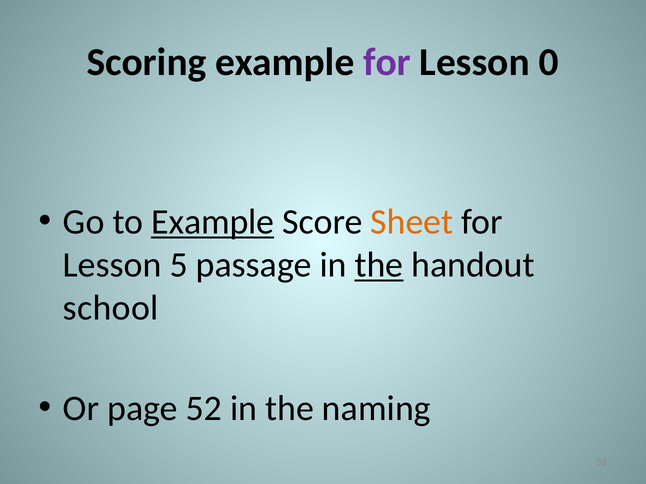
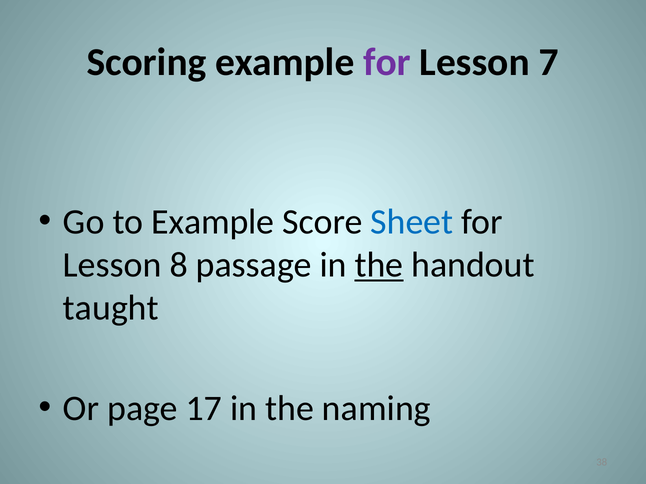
0: 0 -> 7
Example at (213, 222) underline: present -> none
Sheet colour: orange -> blue
5: 5 -> 8
school: school -> taught
52: 52 -> 17
